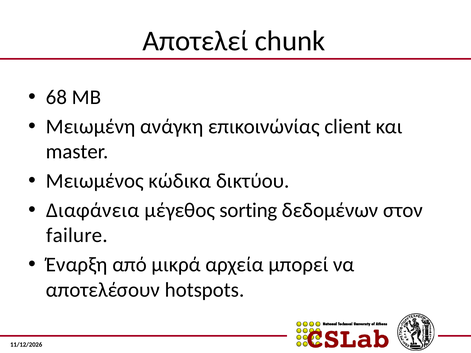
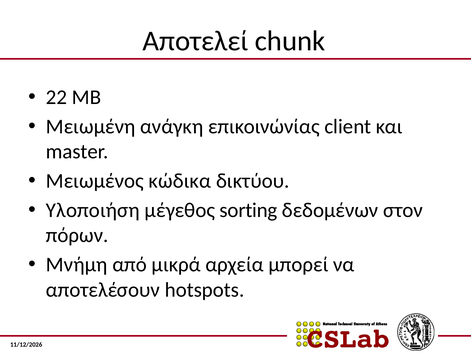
68: 68 -> 22
Διαφάνεια: Διαφάνεια -> Υλοποιήση
failure: failure -> πόρων
Έναρξη: Έναρξη -> Μνήμη
